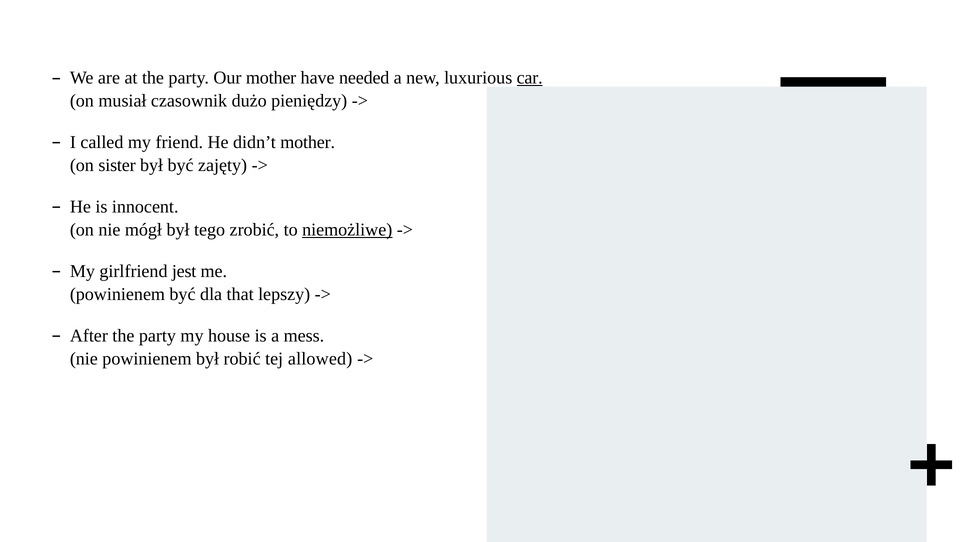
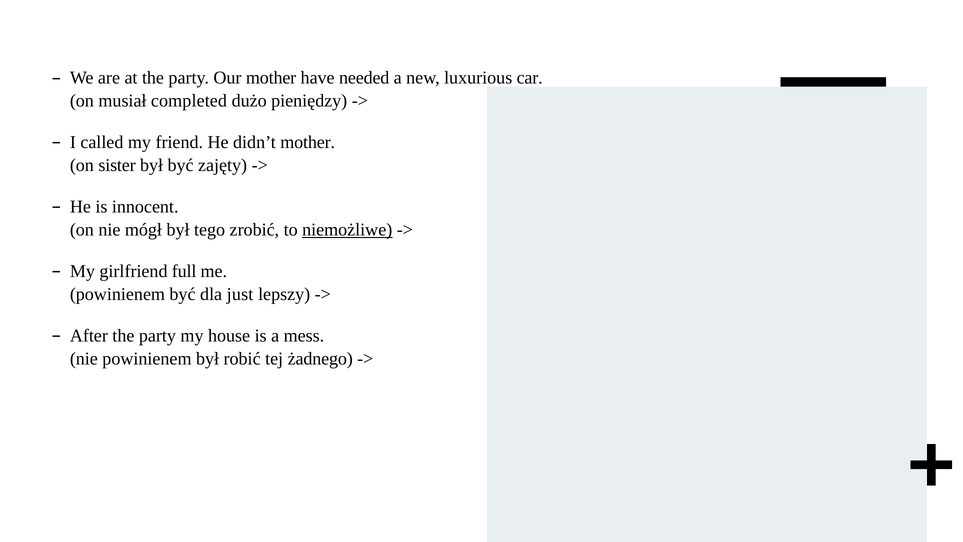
car underline: present -> none
czasownik: czasownik -> completed
jest: jest -> full
that: that -> just
allowed: allowed -> żadnego
